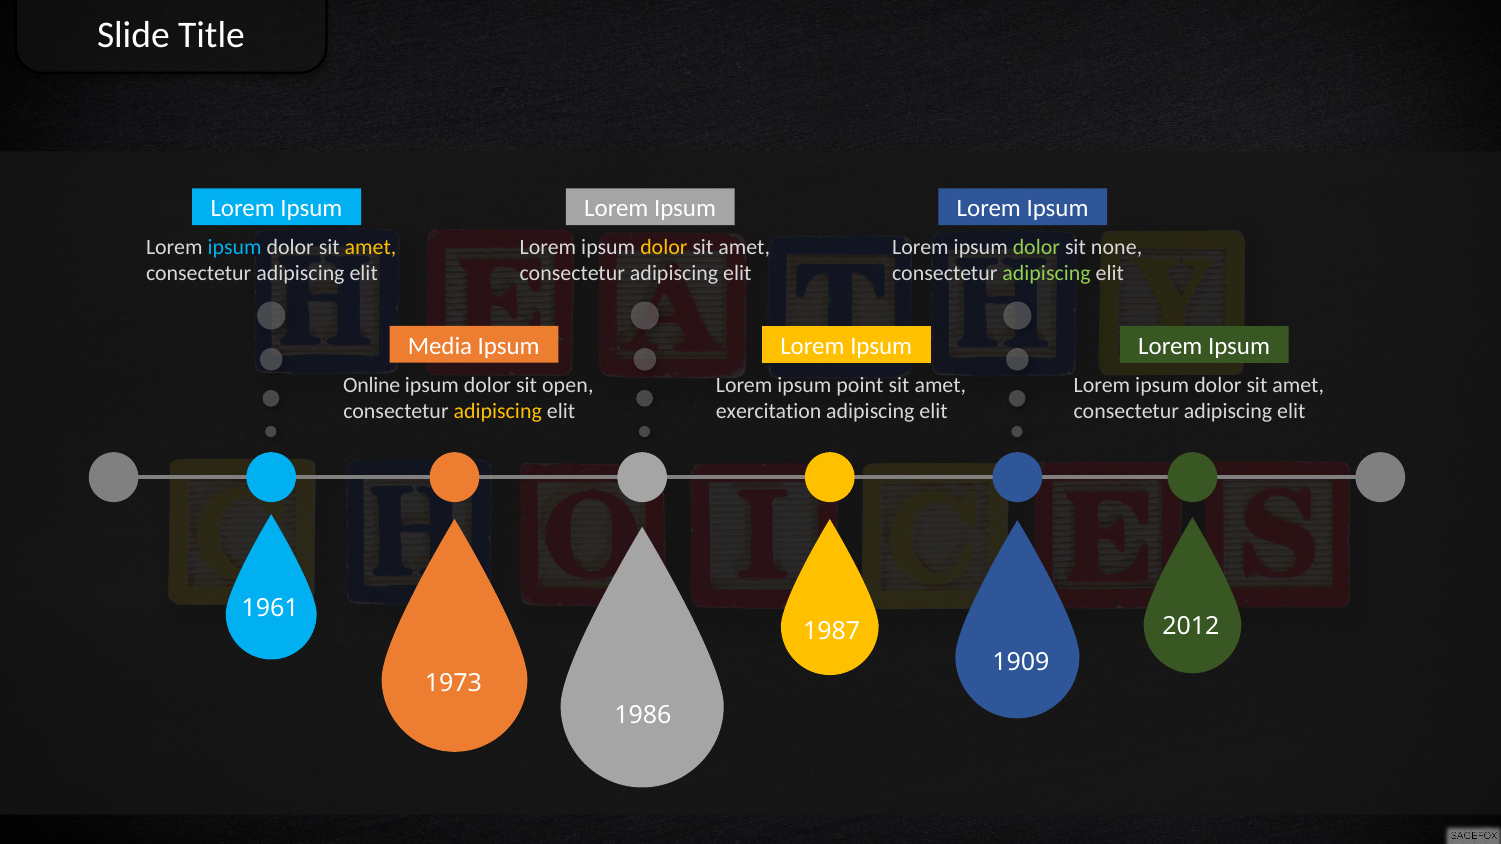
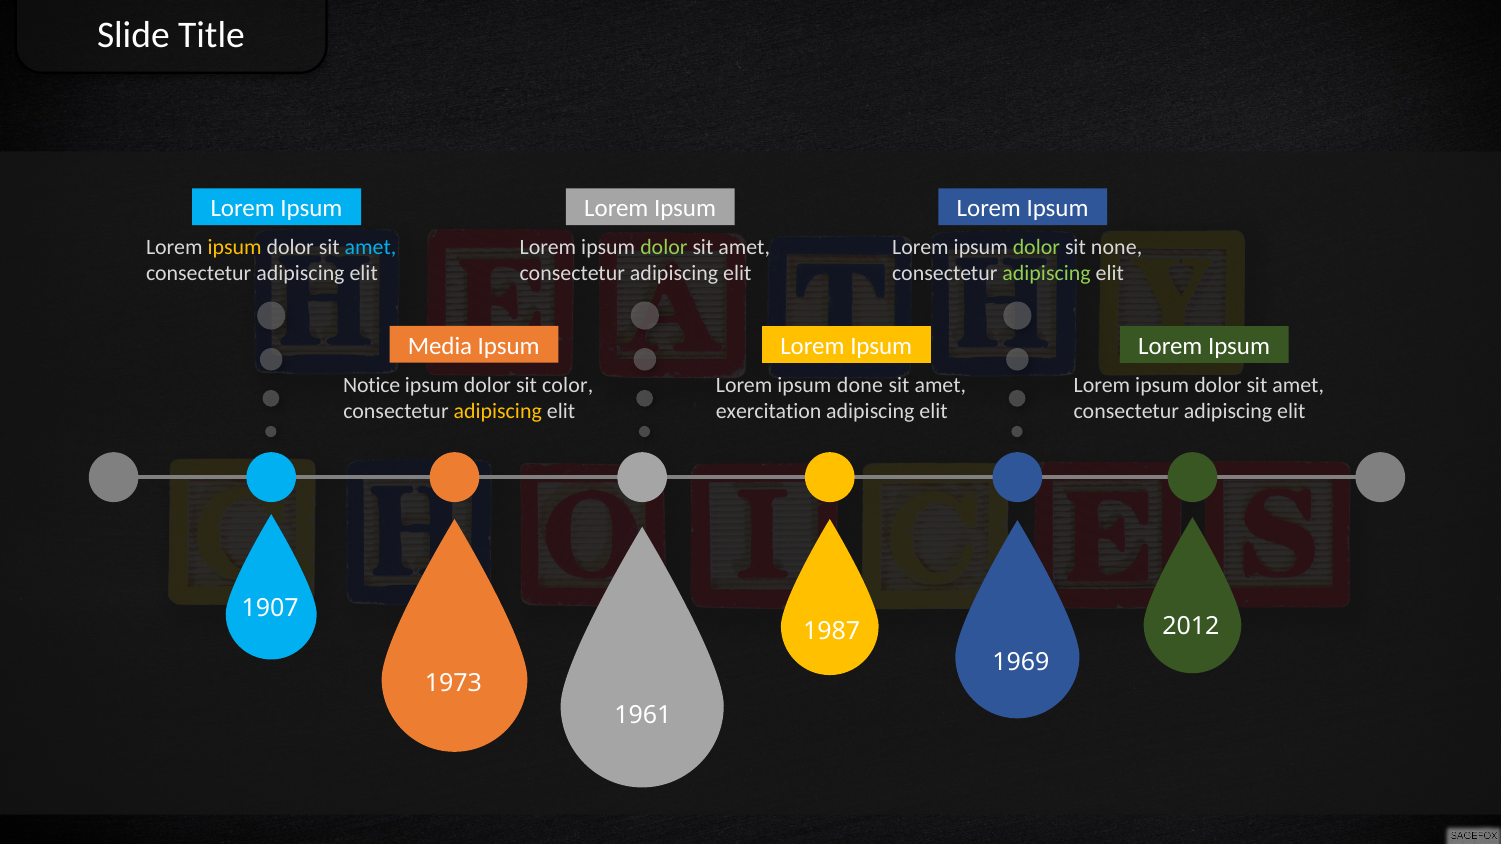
ipsum at (235, 247) colour: light blue -> yellow
amet at (371, 247) colour: yellow -> light blue
dolor at (664, 247) colour: yellow -> light green
Online: Online -> Notice
open: open -> color
point: point -> done
1961: 1961 -> 1907
1909: 1909 -> 1969
1986: 1986 -> 1961
